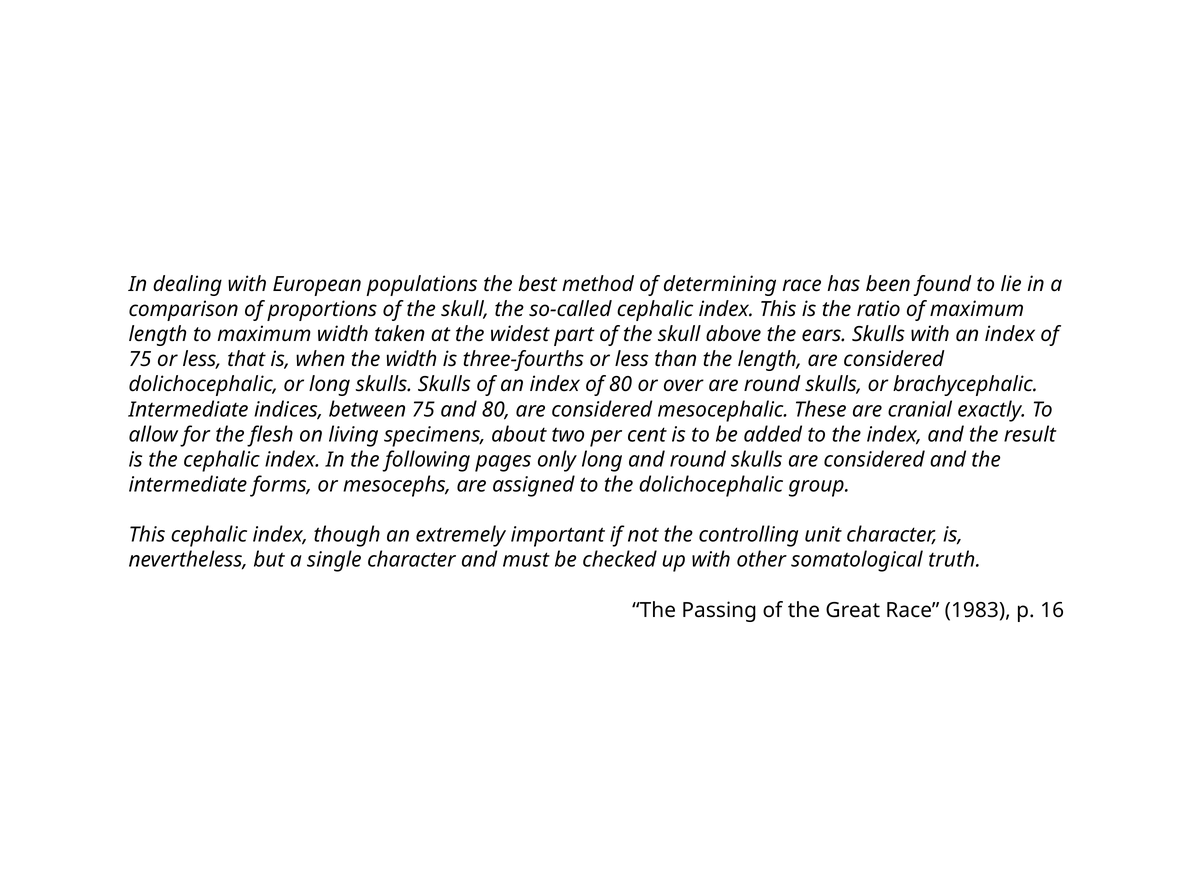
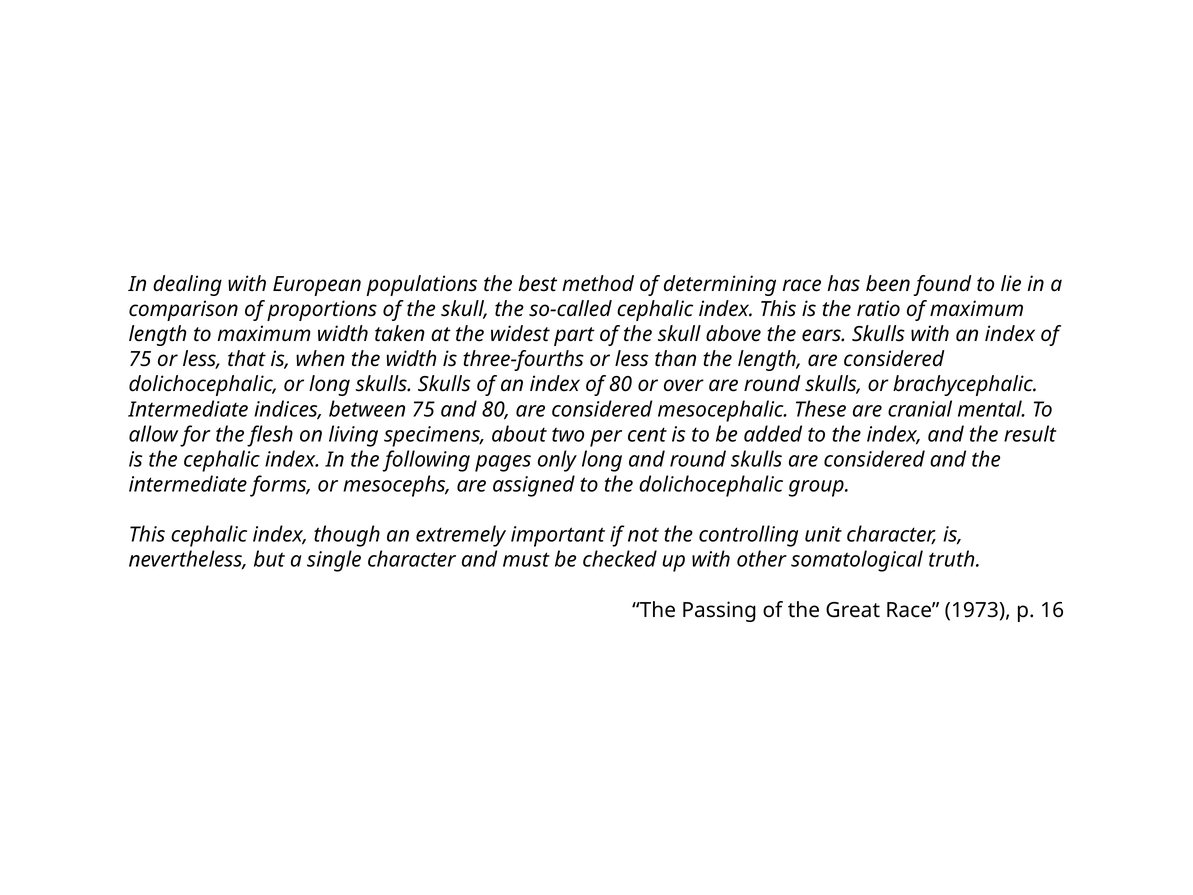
exactly: exactly -> mental
1983: 1983 -> 1973
